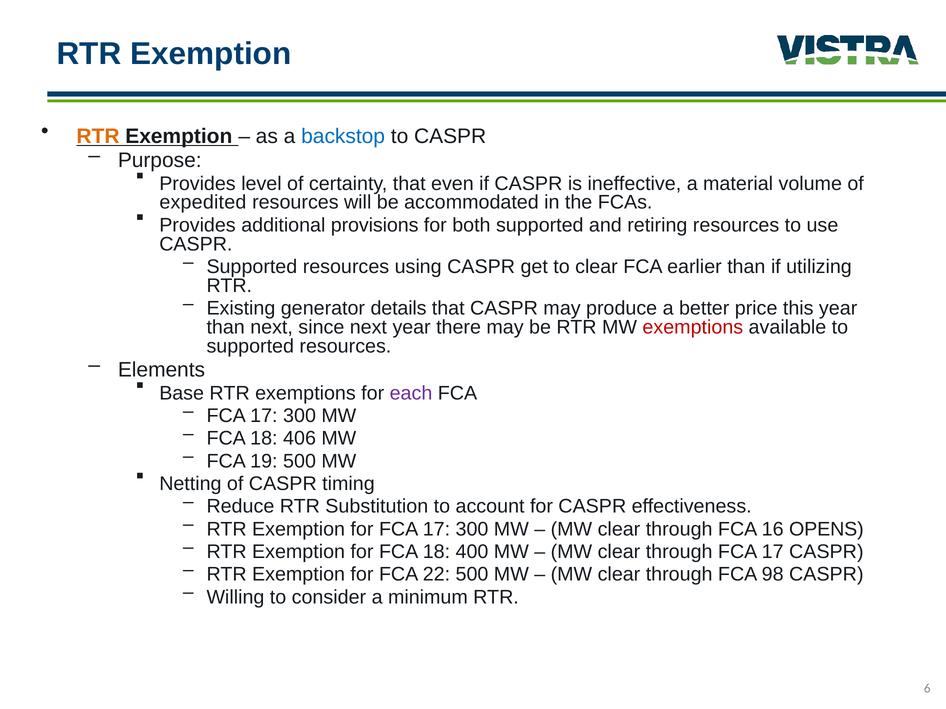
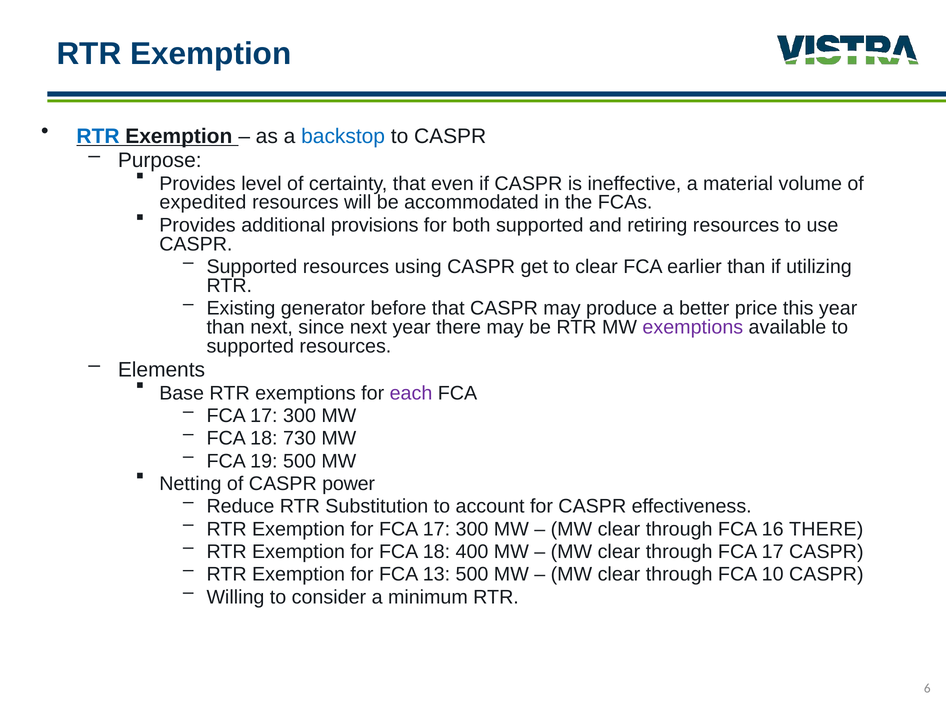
RTR at (98, 136) colour: orange -> blue
details: details -> before
exemptions at (693, 327) colour: red -> purple
406: 406 -> 730
timing: timing -> power
16 OPENS: OPENS -> THERE
22: 22 -> 13
98: 98 -> 10
